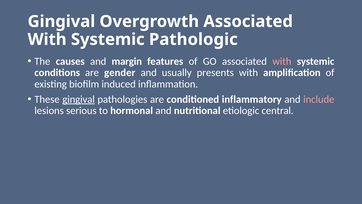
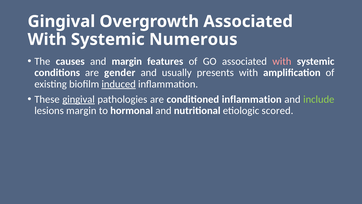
Pathologic: Pathologic -> Numerous
induced underline: none -> present
conditioned inflammatory: inflammatory -> inflammation
include colour: pink -> light green
lesions serious: serious -> margin
central: central -> scored
